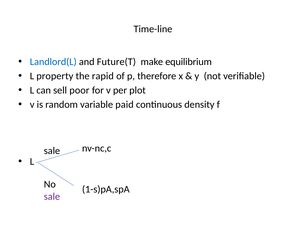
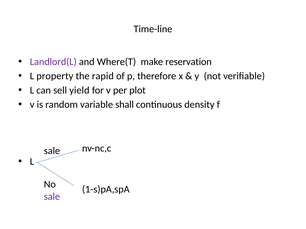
Landlord(L colour: blue -> purple
Future(T: Future(T -> Where(T
equilibrium: equilibrium -> reservation
poor: poor -> yield
paid: paid -> shall
